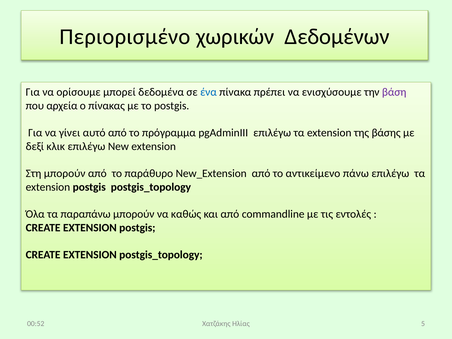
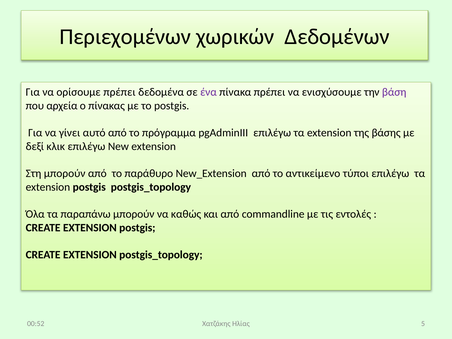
Περιορισμένο: Περιορισμένο -> Περιεχομένων
ορίσουμε μπορεί: μπορεί -> πρέπει
ένα colour: blue -> purple
πάνω: πάνω -> τύποι
